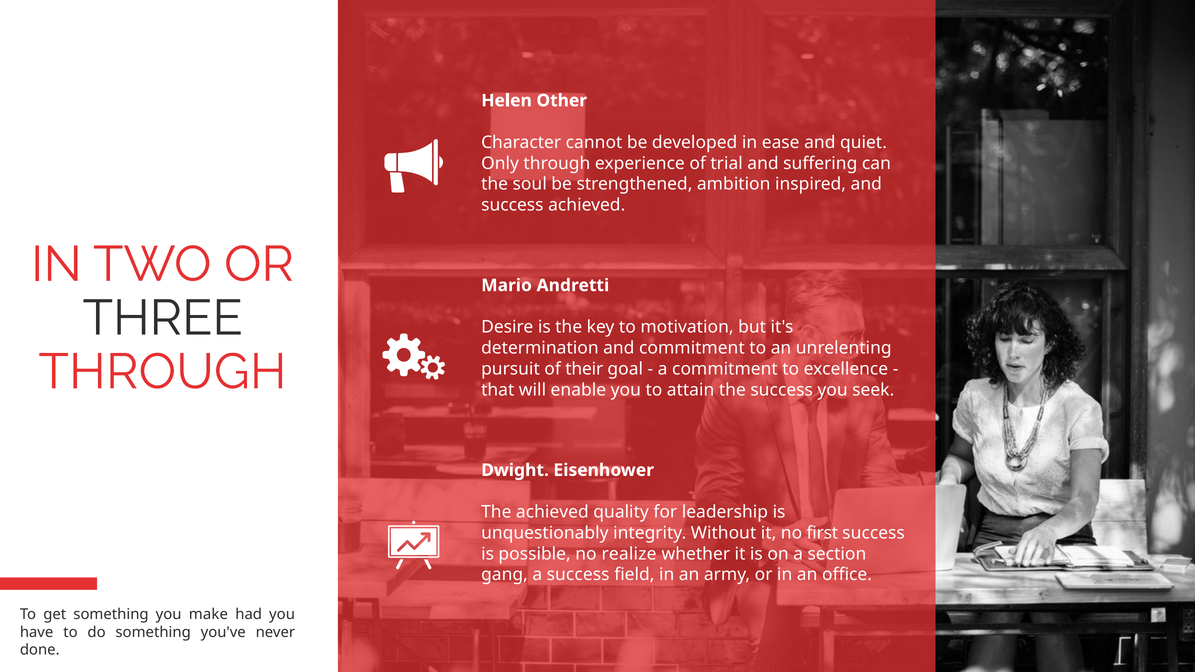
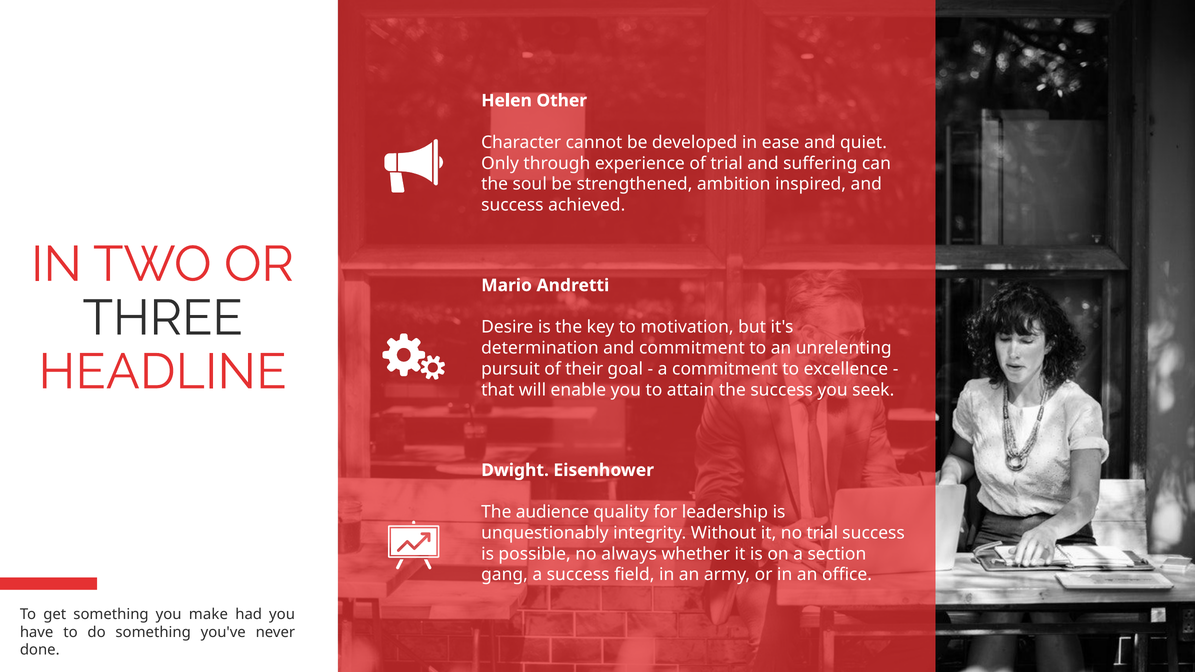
THROUGH at (163, 372): THROUGH -> HEADLINE
The achieved: achieved -> audience
no first: first -> trial
realize: realize -> always
